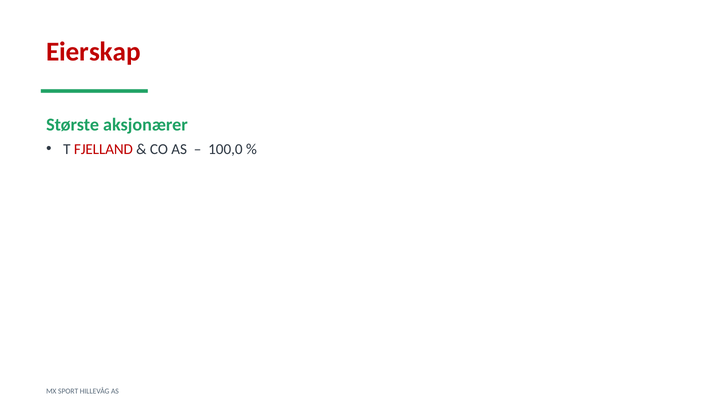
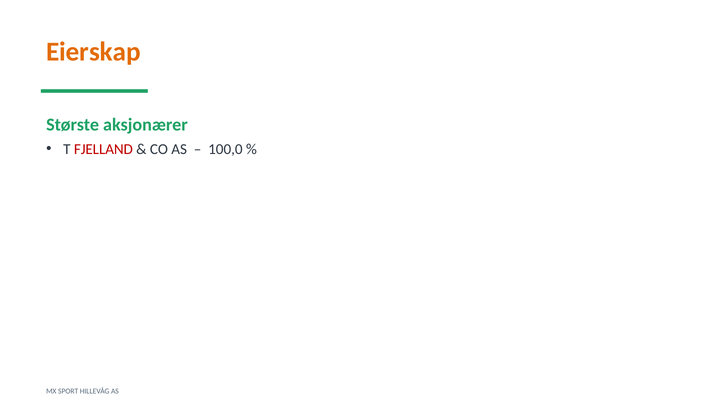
Eierskap colour: red -> orange
